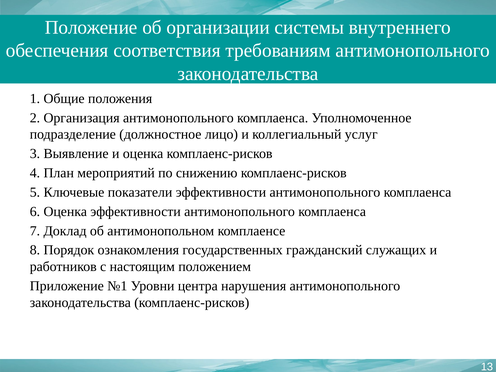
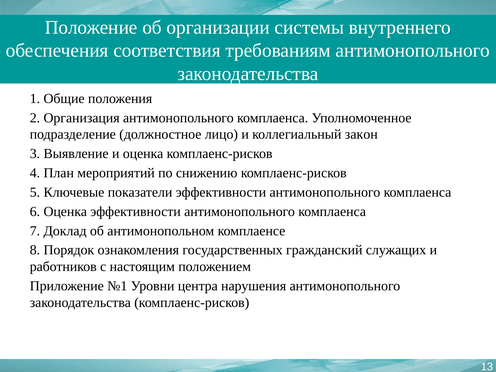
услуг: услуг -> закон
